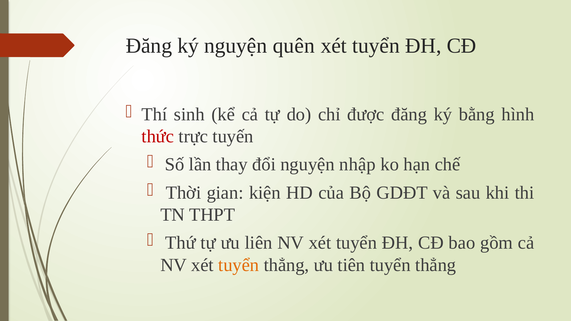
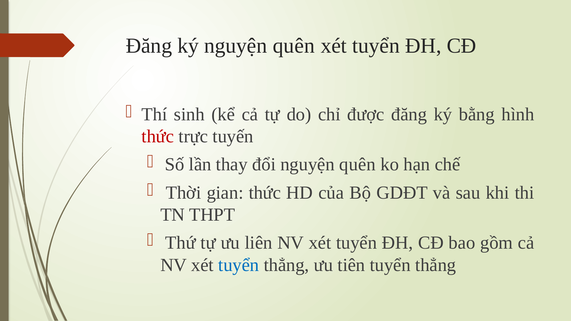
đổi nguyện nhập: nhập -> quên
gian kiện: kiện -> thức
tuyển at (239, 265) colour: orange -> blue
